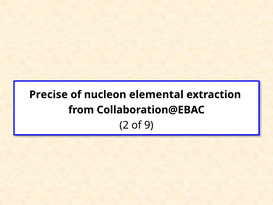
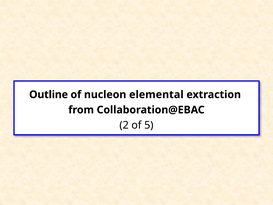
Precise: Precise -> Outline
9: 9 -> 5
